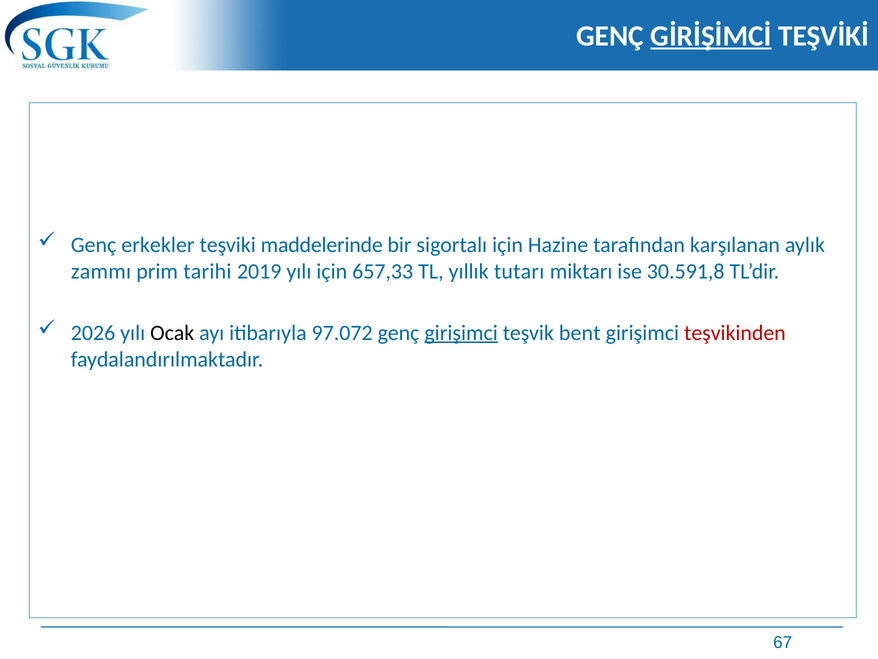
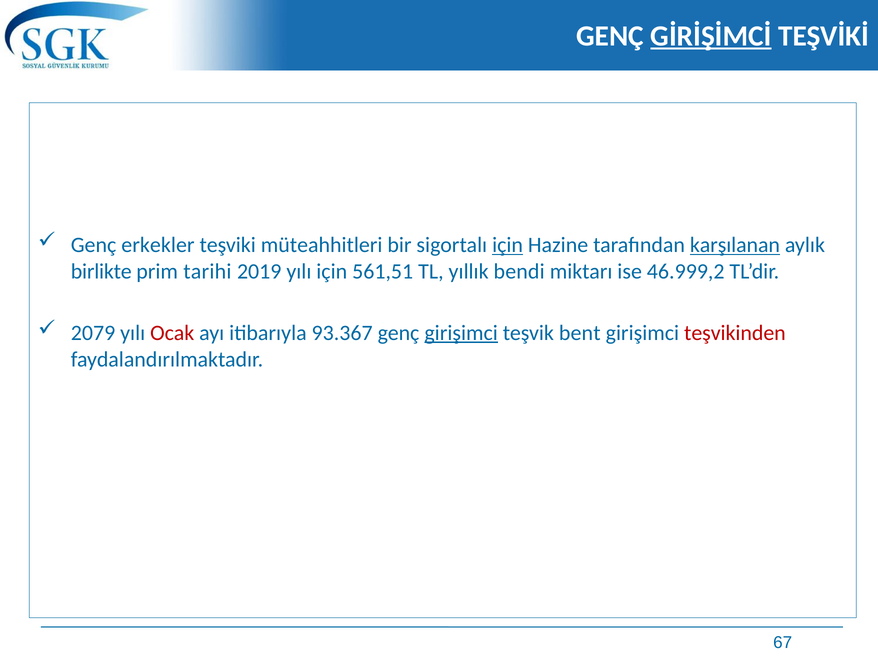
maddelerinde: maddelerinde -> müteahhitleri
için at (508, 245) underline: none -> present
karşılanan underline: none -> present
zammı: zammı -> birlikte
657,33: 657,33 -> 561,51
tutarı: tutarı -> bendi
30.591,8: 30.591,8 -> 46.999,2
2026: 2026 -> 2079
Ocak colour: black -> red
97.072: 97.072 -> 93.367
